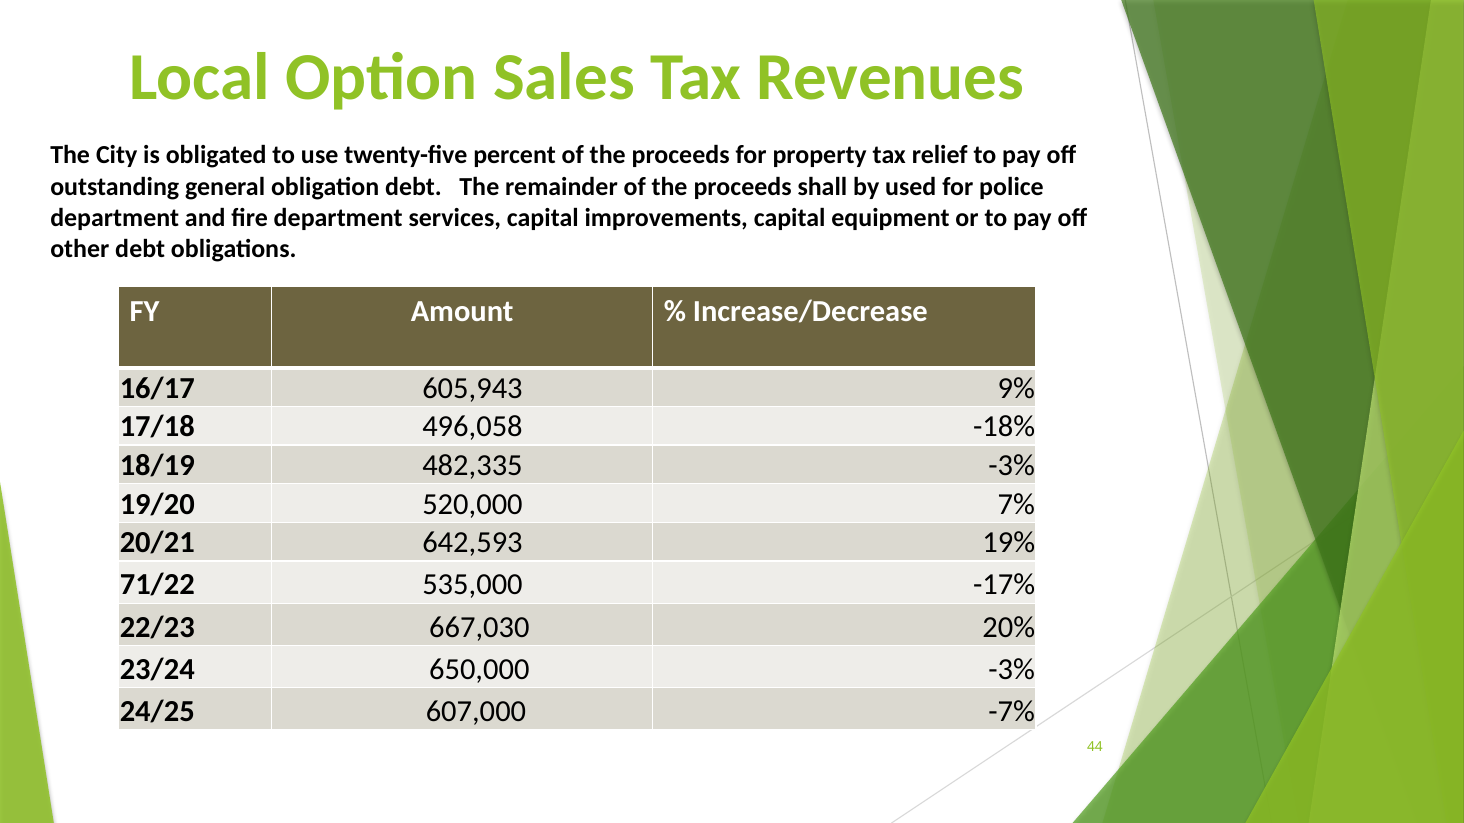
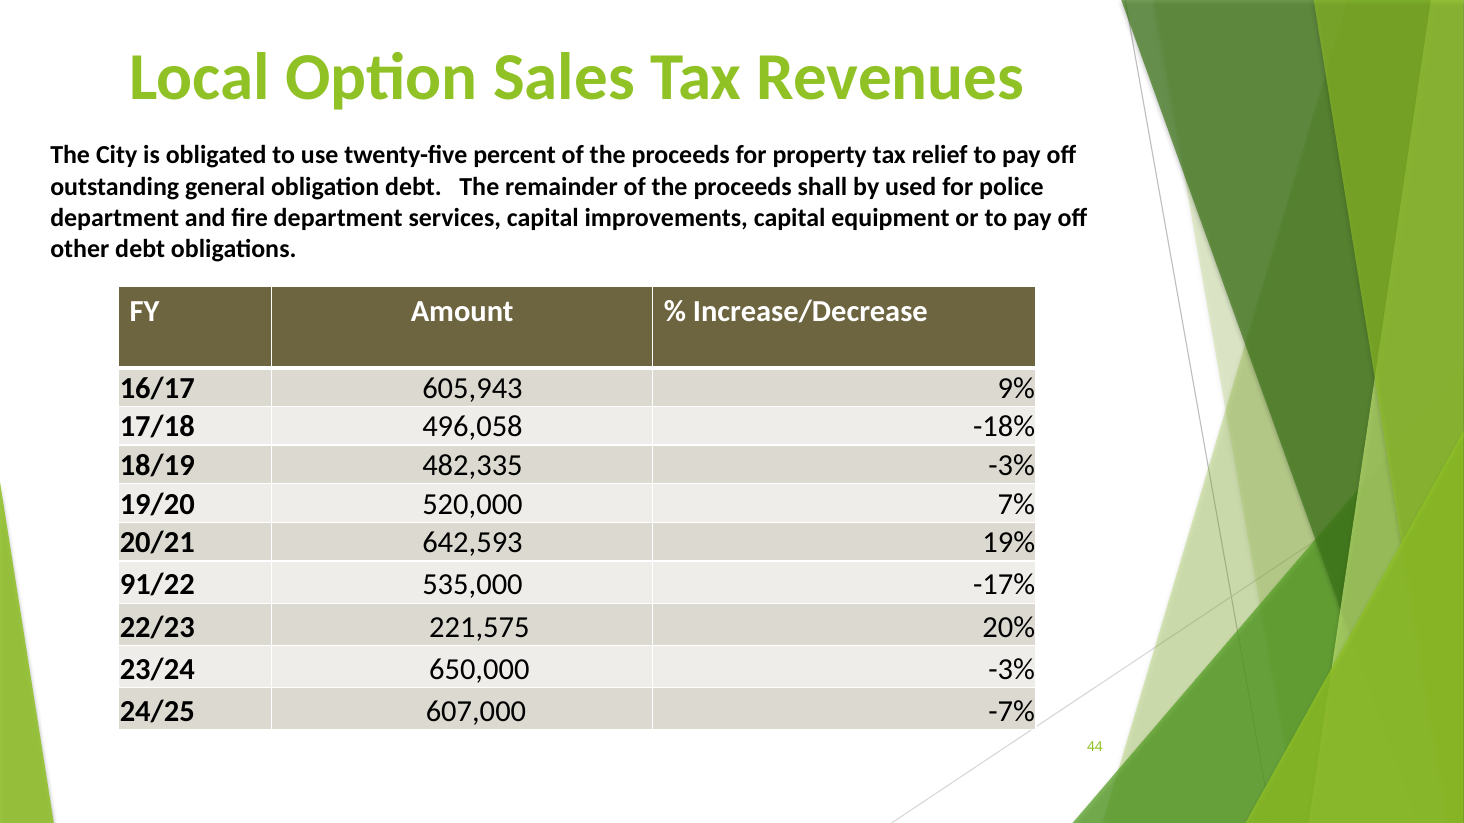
71/22: 71/22 -> 91/22
667,030: 667,030 -> 221,575
